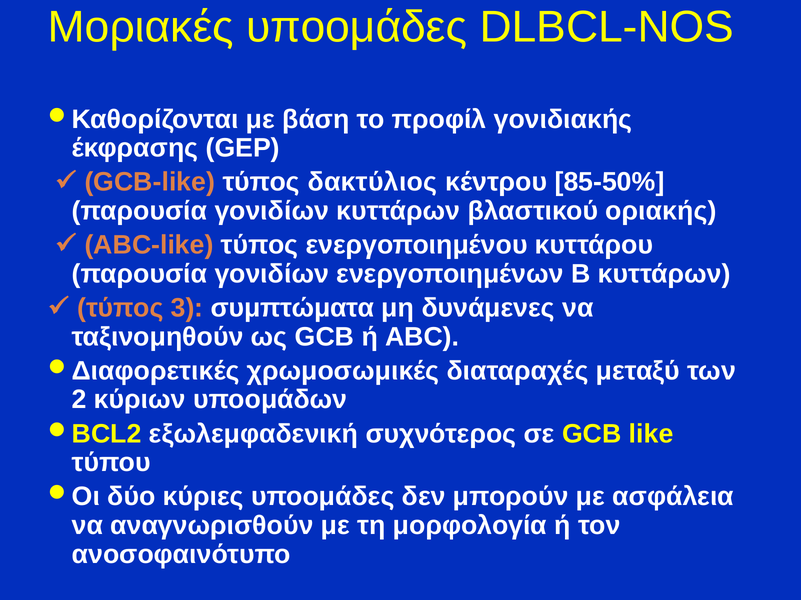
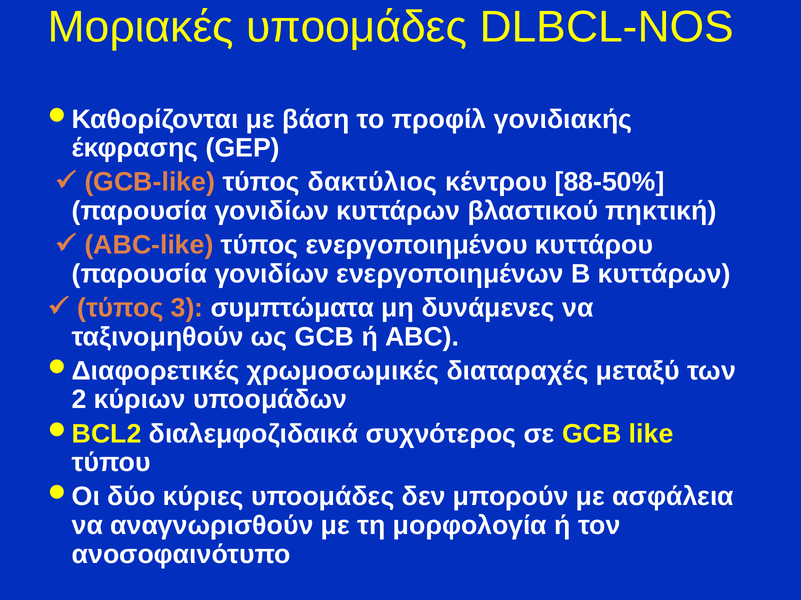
85-50%: 85-50% -> 88-50%
οριακής: οριακής -> πηκτική
εξωλεμφαδενική: εξωλεμφαδενική -> διαλεμφοζιδαικά
